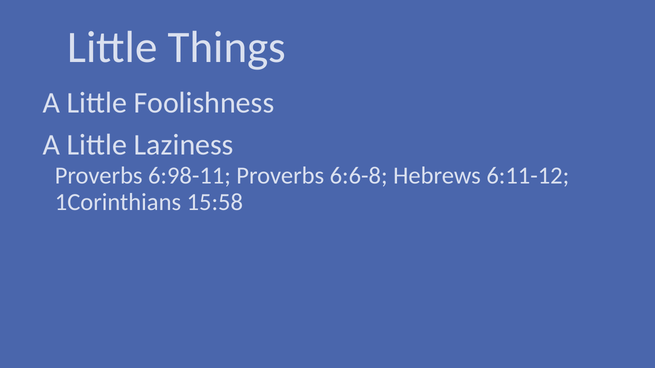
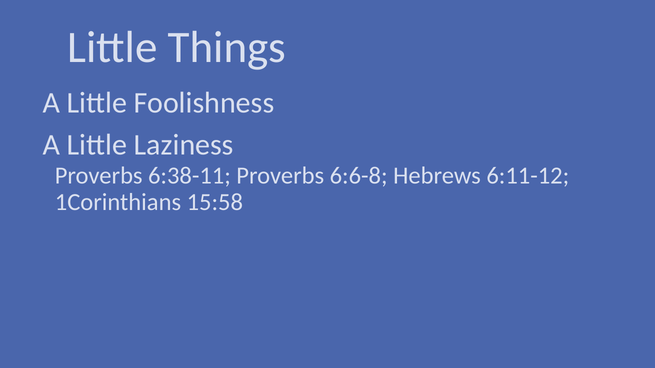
6:98-11: 6:98-11 -> 6:38-11
